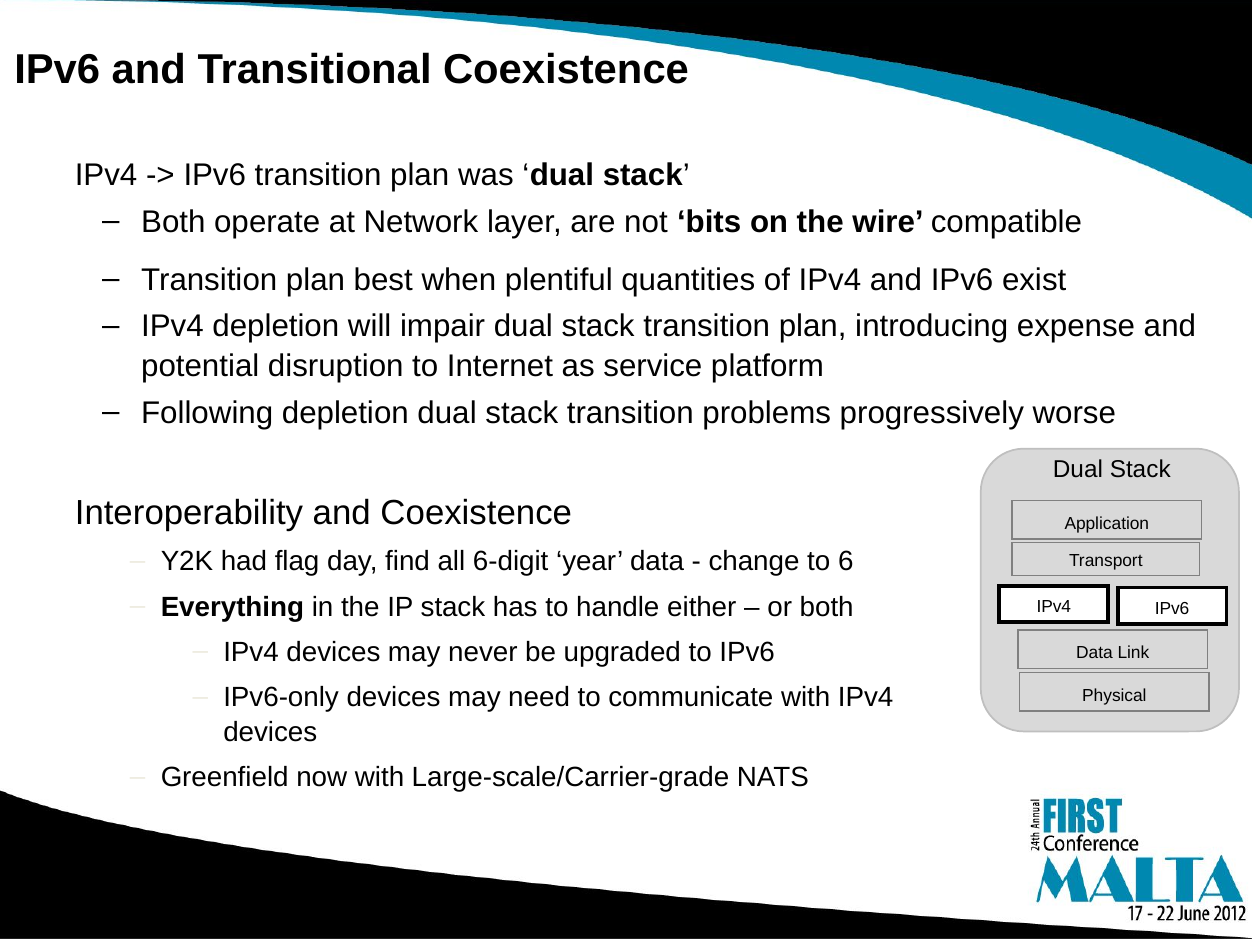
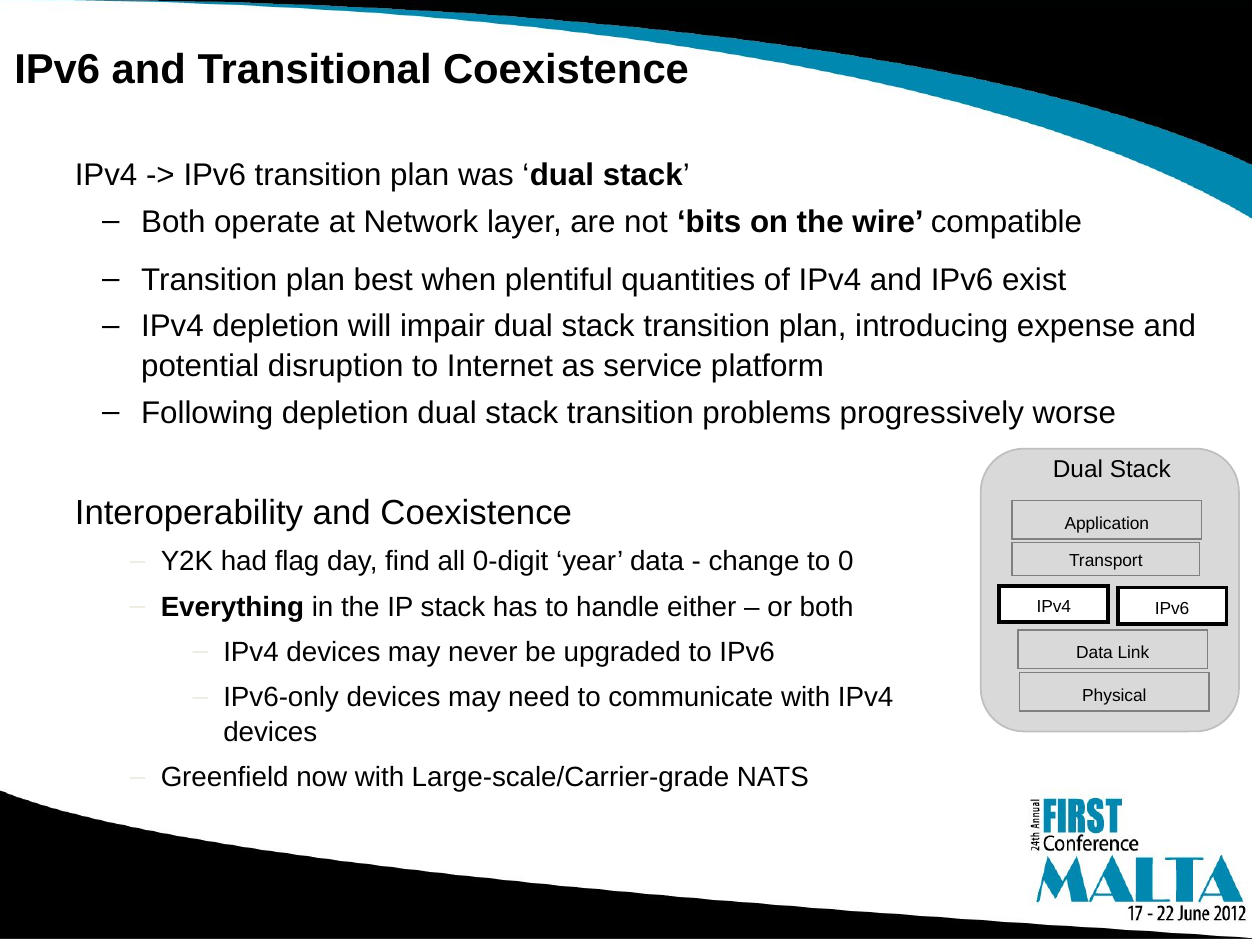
6-digit: 6-digit -> 0-digit
6: 6 -> 0
